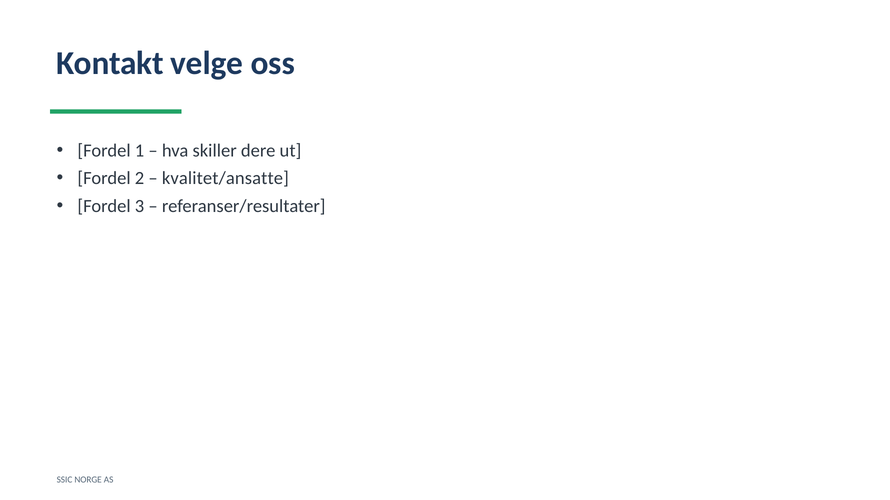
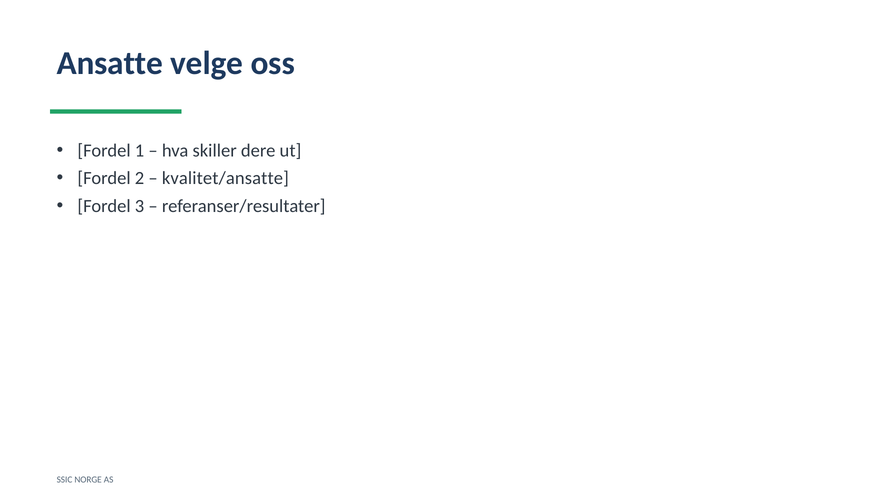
Kontakt: Kontakt -> Ansatte
